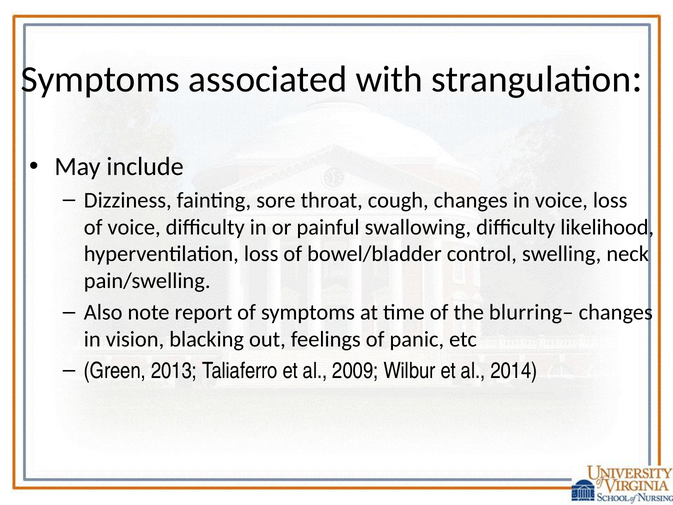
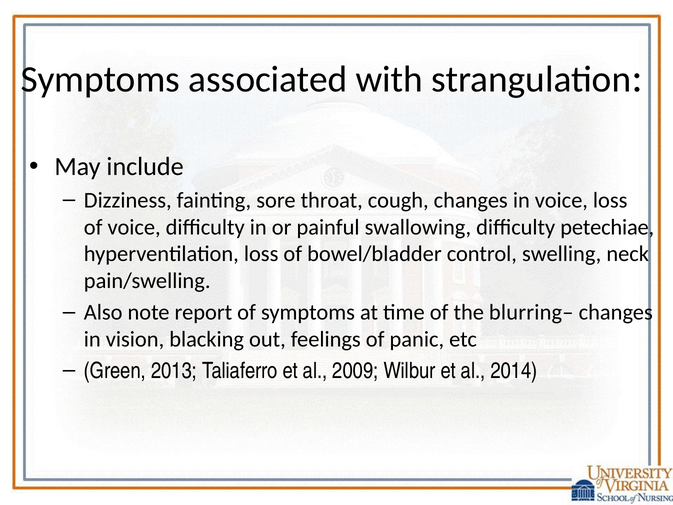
likelihood: likelihood -> petechiae
